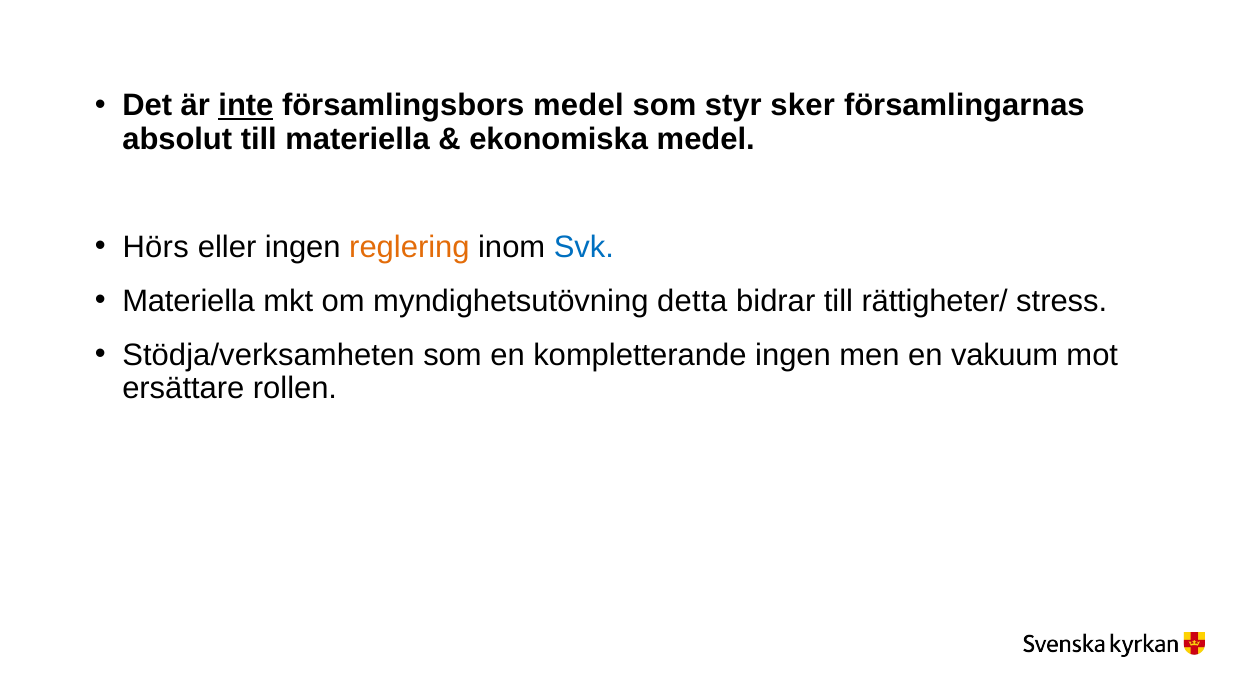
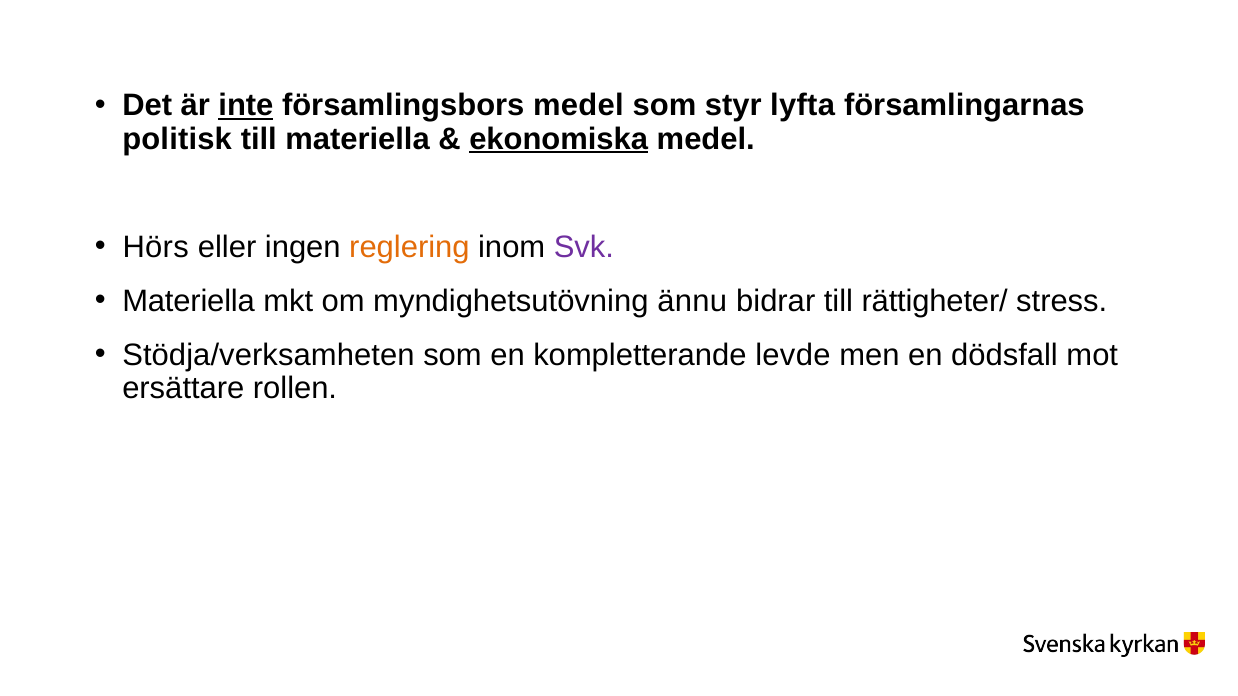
sker: sker -> lyfta
absolut: absolut -> politisk
ekonomiska underline: none -> present
Svk colour: blue -> purple
detta: detta -> ännu
kompletterande ingen: ingen -> levde
vakuum: vakuum -> dödsfall
